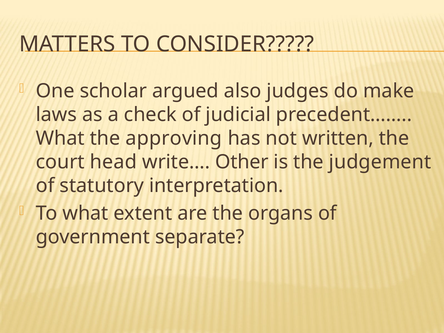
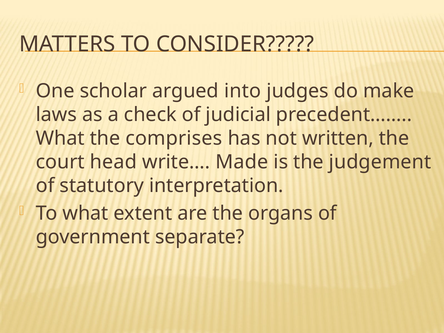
also: also -> into
approving: approving -> comprises
Other: Other -> Made
